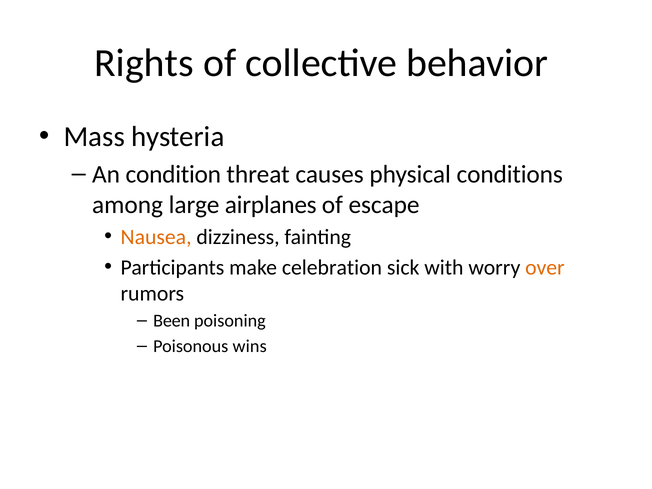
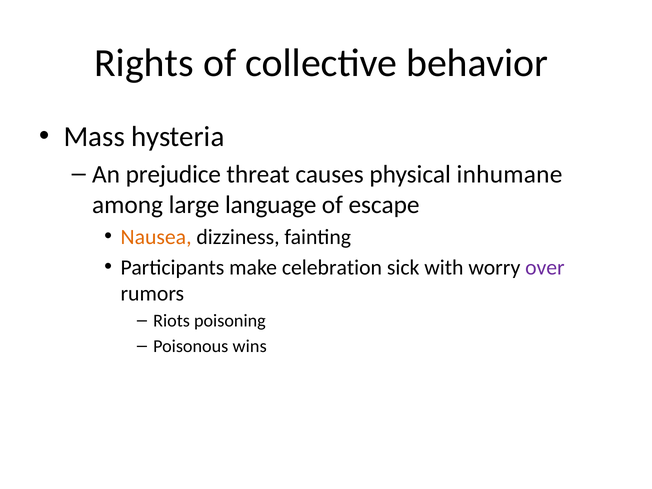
condition: condition -> prejudice
conditions: conditions -> inhumane
airplanes: airplanes -> language
over colour: orange -> purple
Been: Been -> Riots
